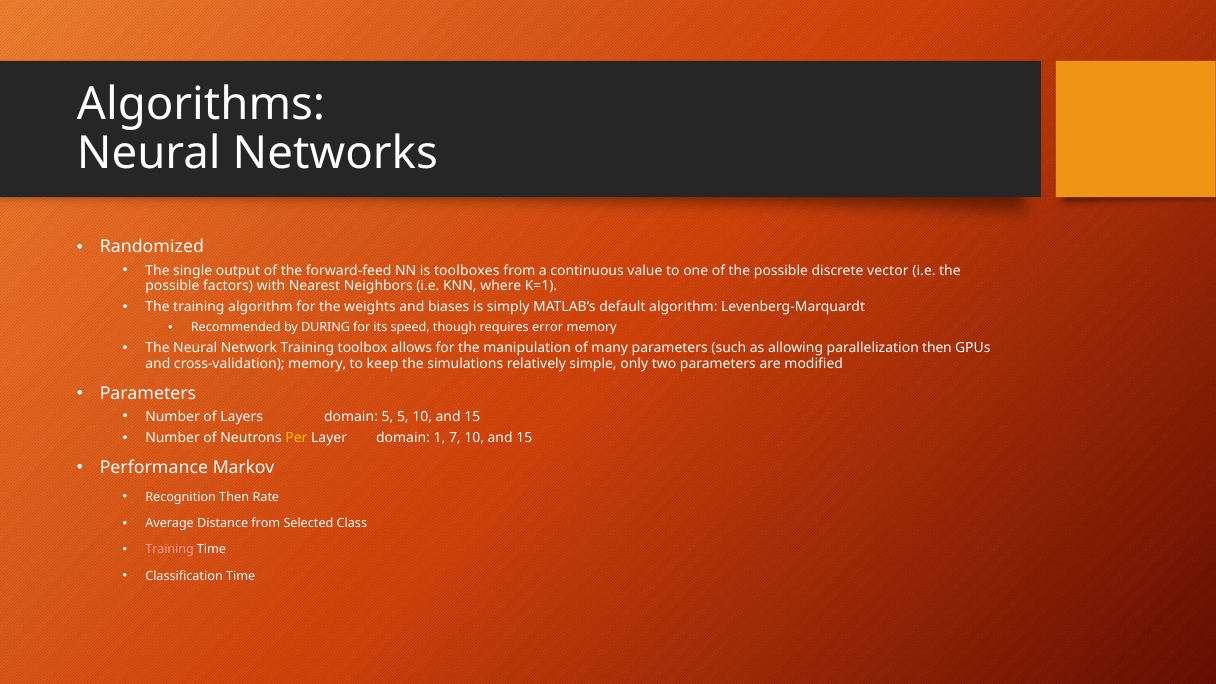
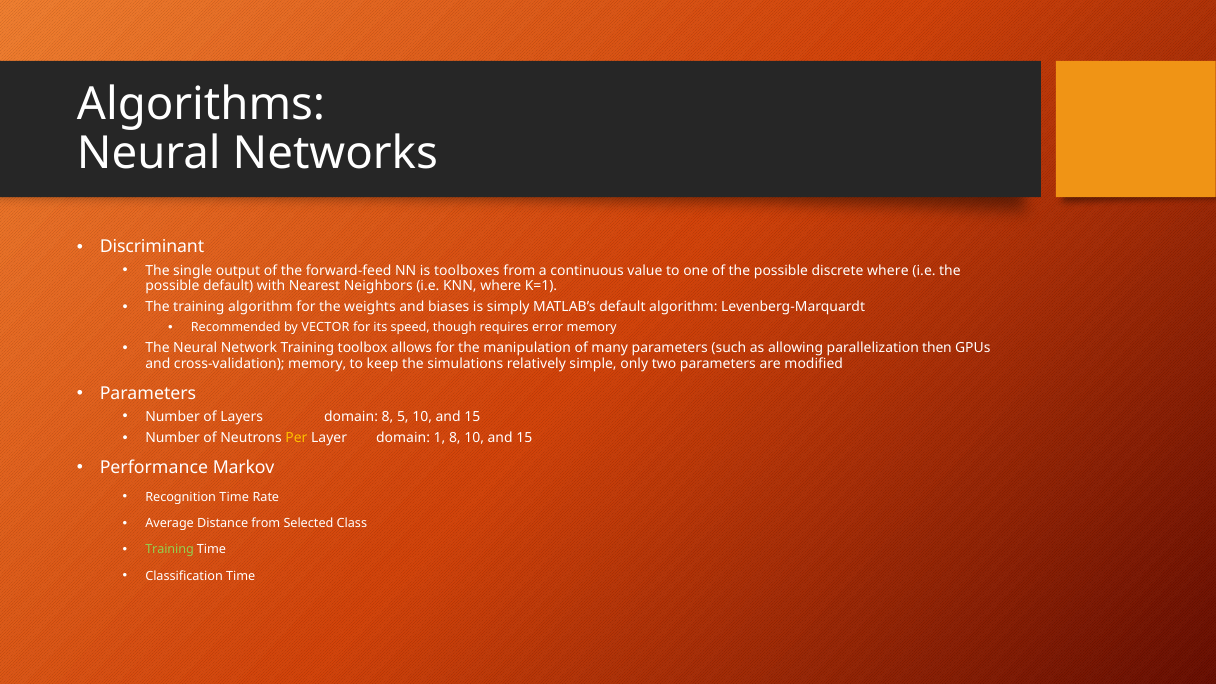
Randomized: Randomized -> Discriminant
discrete vector: vector -> where
possible factors: factors -> default
DURING: DURING -> VECTOR
domain 5: 5 -> 8
1 7: 7 -> 8
Recognition Then: Then -> Time
Training at (170, 550) colour: pink -> light green
